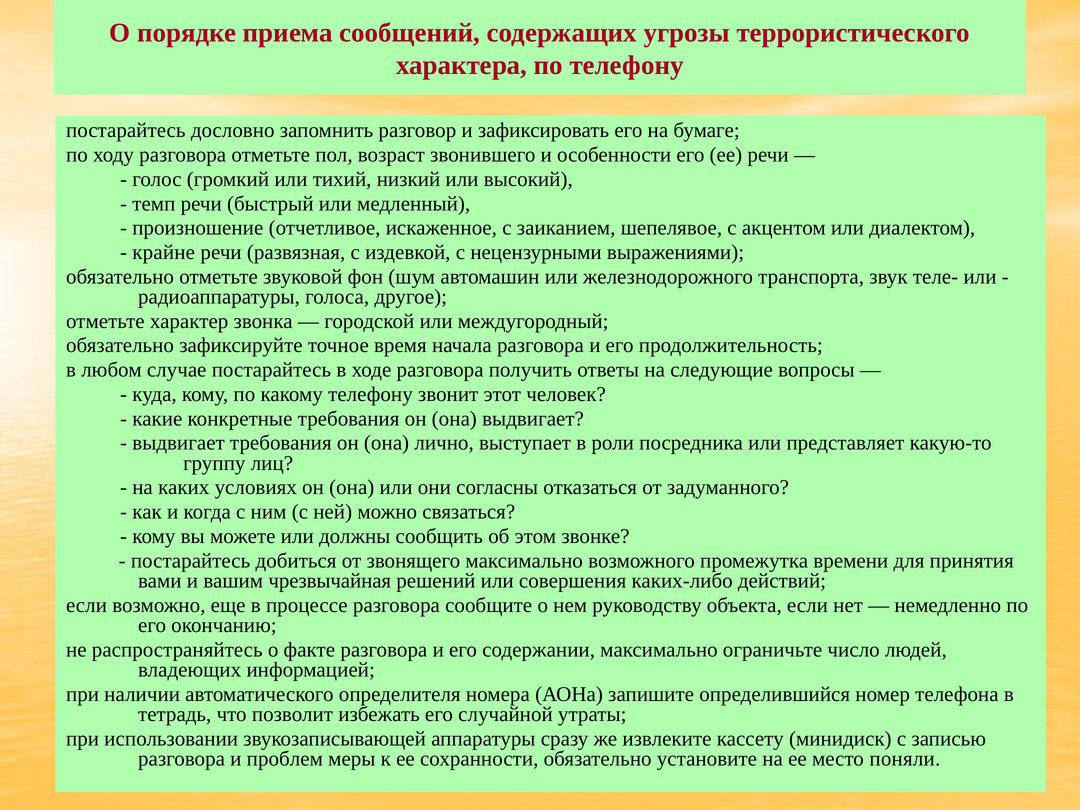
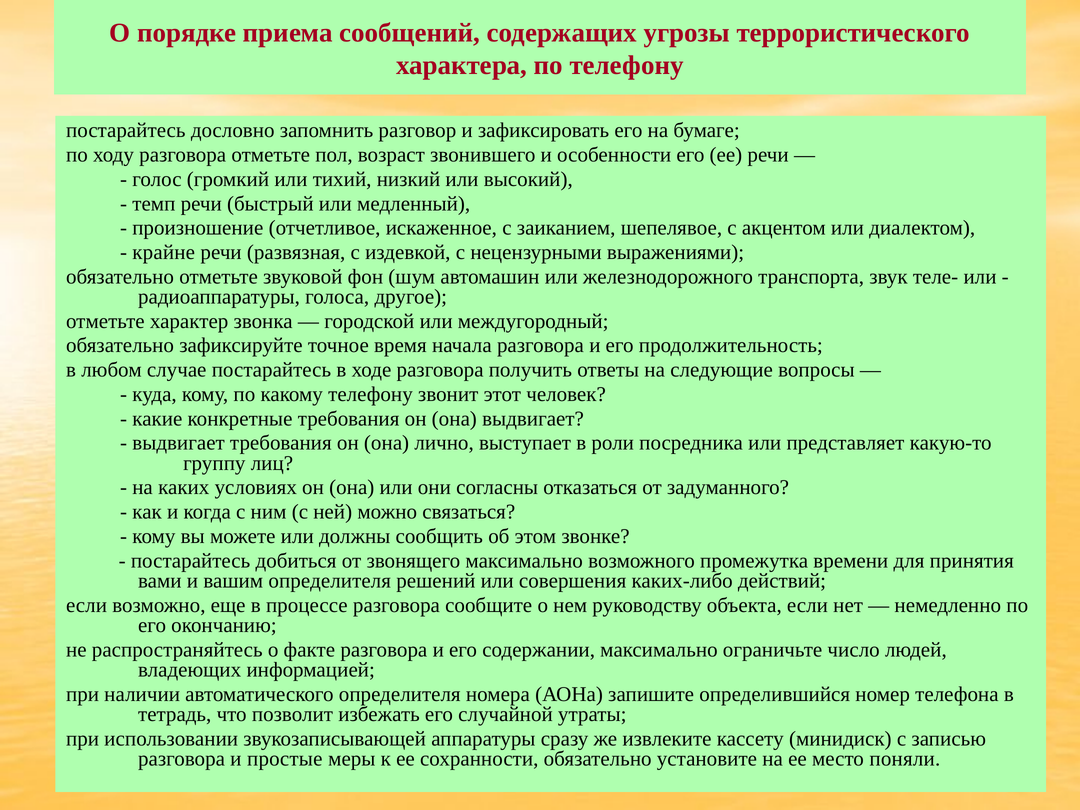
вашим чрезвычайная: чрезвычайная -> определителя
проблем: проблем -> простые
